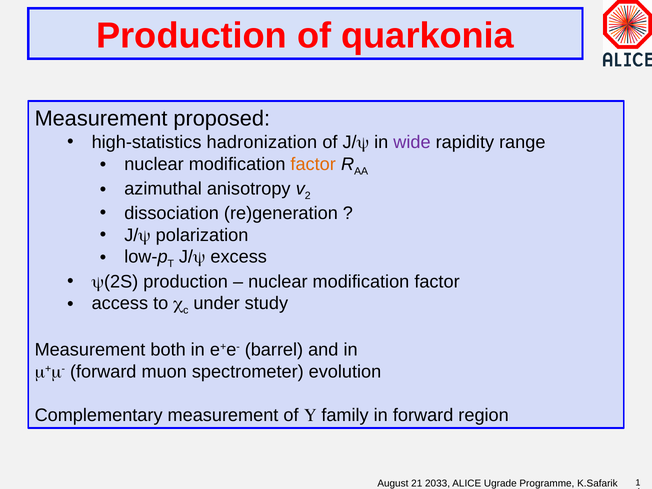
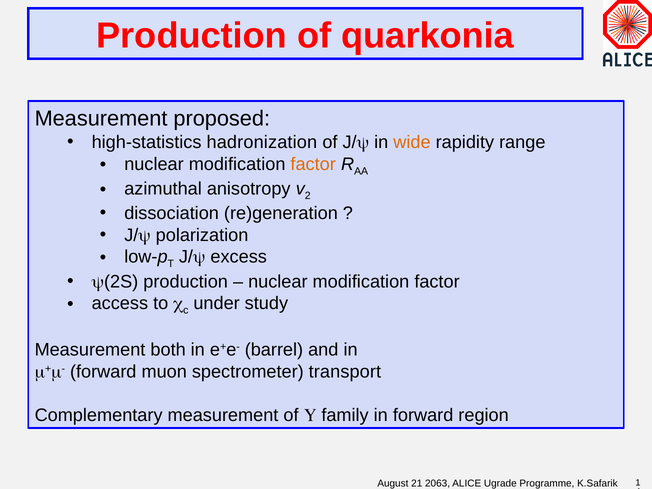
wide colour: purple -> orange
evolution: evolution -> transport
2033: 2033 -> 2063
